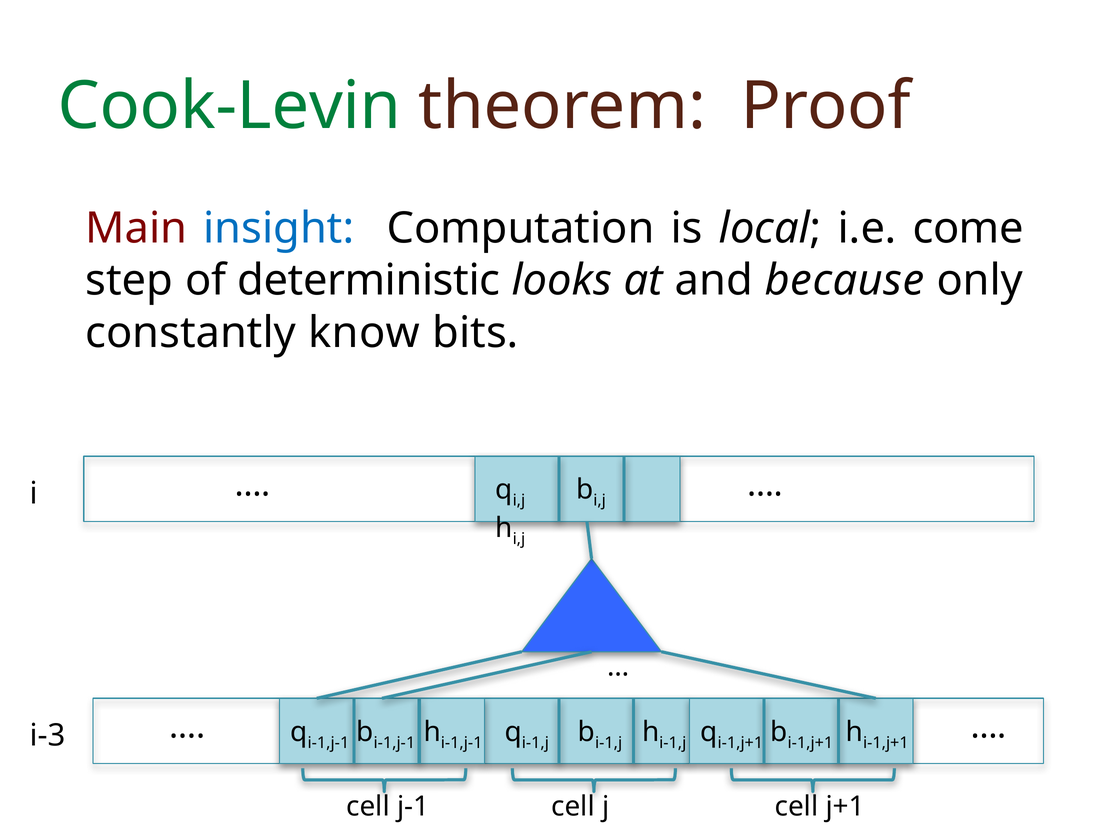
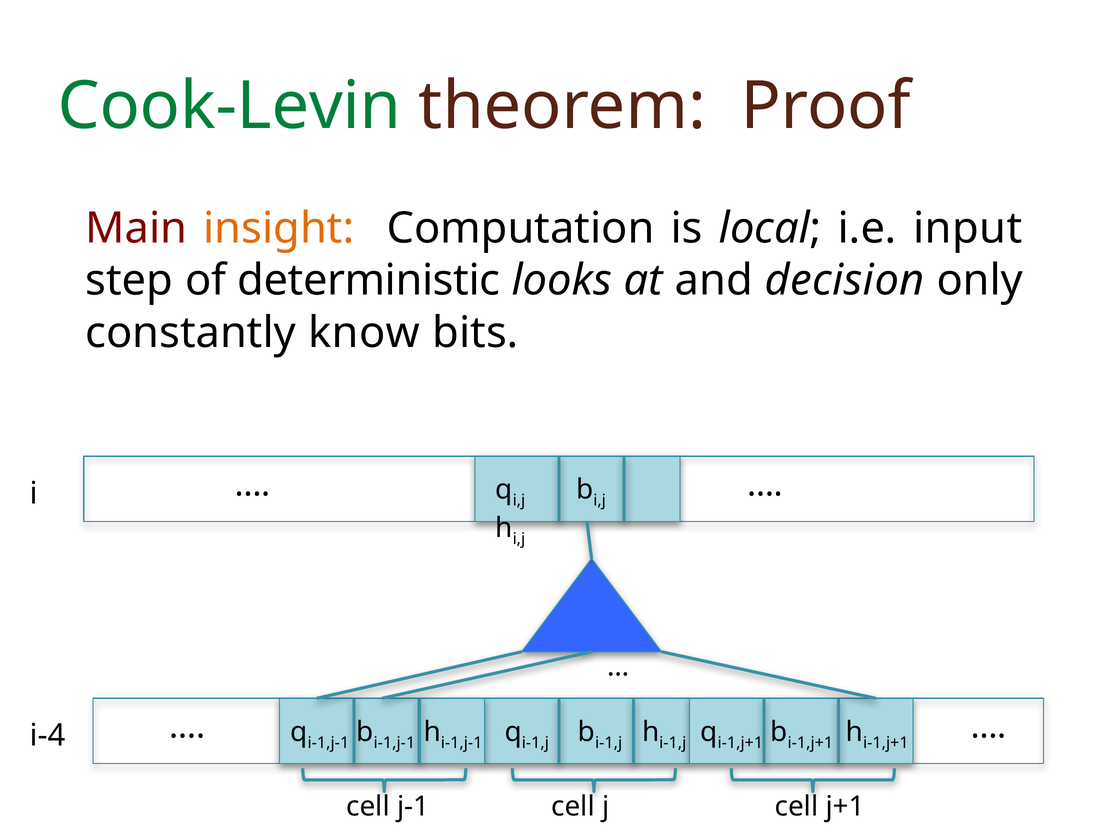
insight colour: blue -> orange
come: come -> input
because: because -> decision
i-3: i-3 -> i-4
